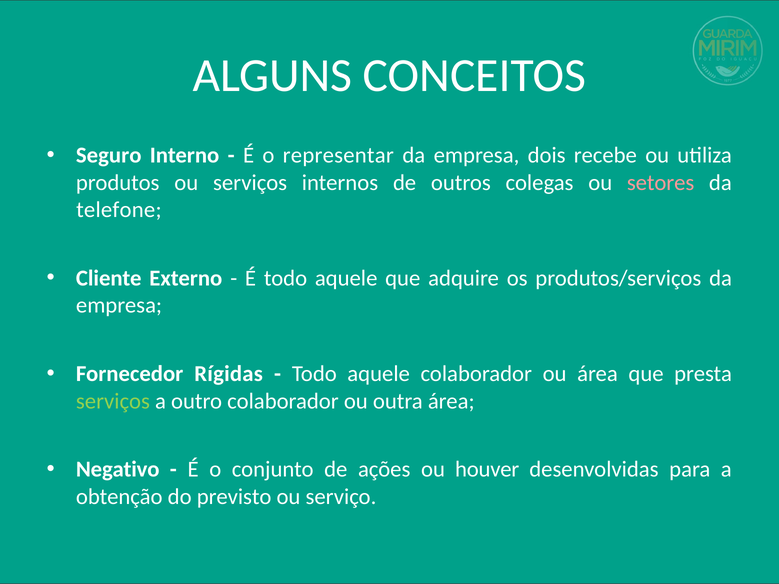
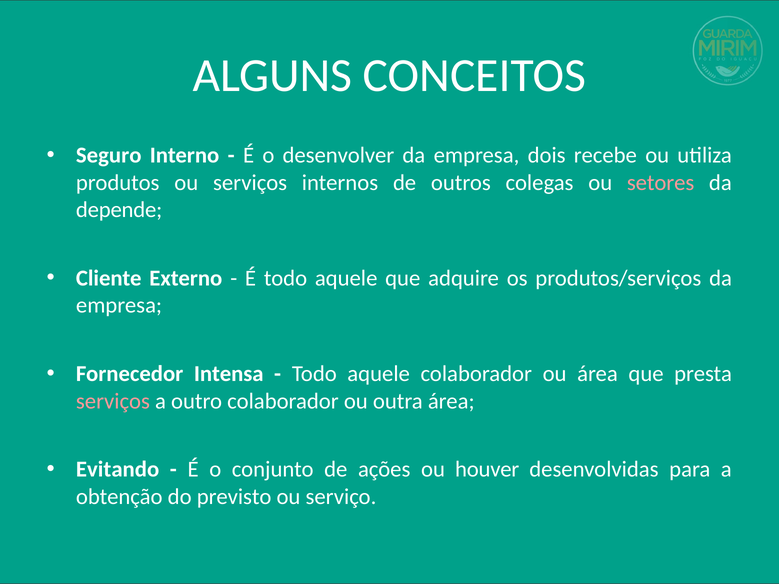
representar: representar -> desenvolver
telefone: telefone -> depende
Rígidas: Rígidas -> Intensa
serviços at (113, 401) colour: light green -> pink
Negativo: Negativo -> Evitando
